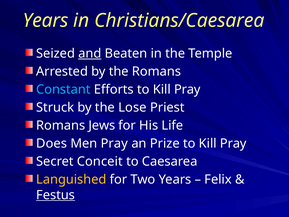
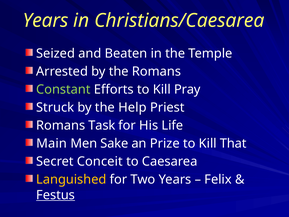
and underline: present -> none
Constant colour: light blue -> light green
Lose: Lose -> Help
Jews: Jews -> Task
Does: Does -> Main
Men Pray: Pray -> Sake
Pray at (233, 143): Pray -> That
